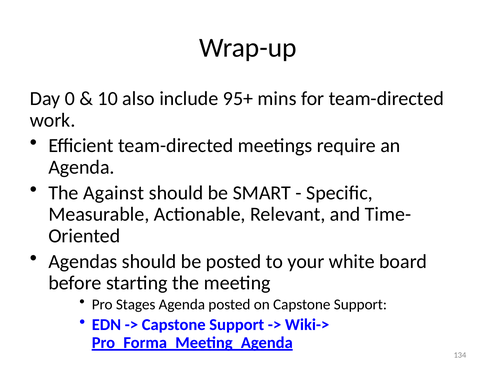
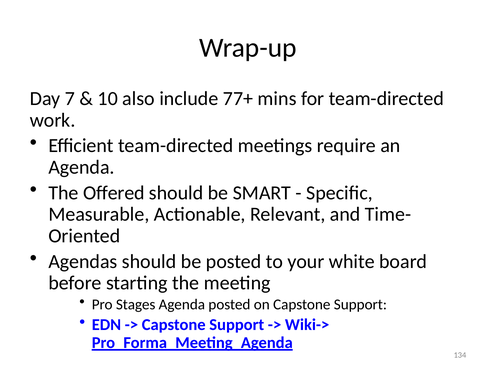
0: 0 -> 7
95+: 95+ -> 77+
Against: Against -> Offered
